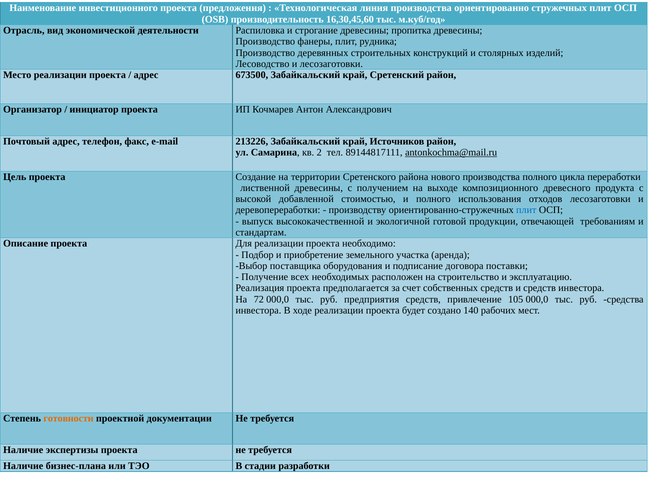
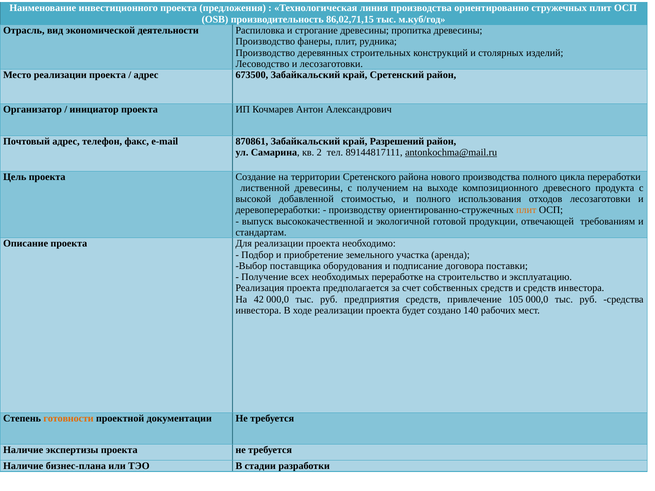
16,30,45,60: 16,30,45,60 -> 86,02,71,15
213226: 213226 -> 870861
Источников: Источников -> Разрешений
плит at (526, 210) colour: blue -> orange
расположен: расположен -> переработке
72: 72 -> 42
